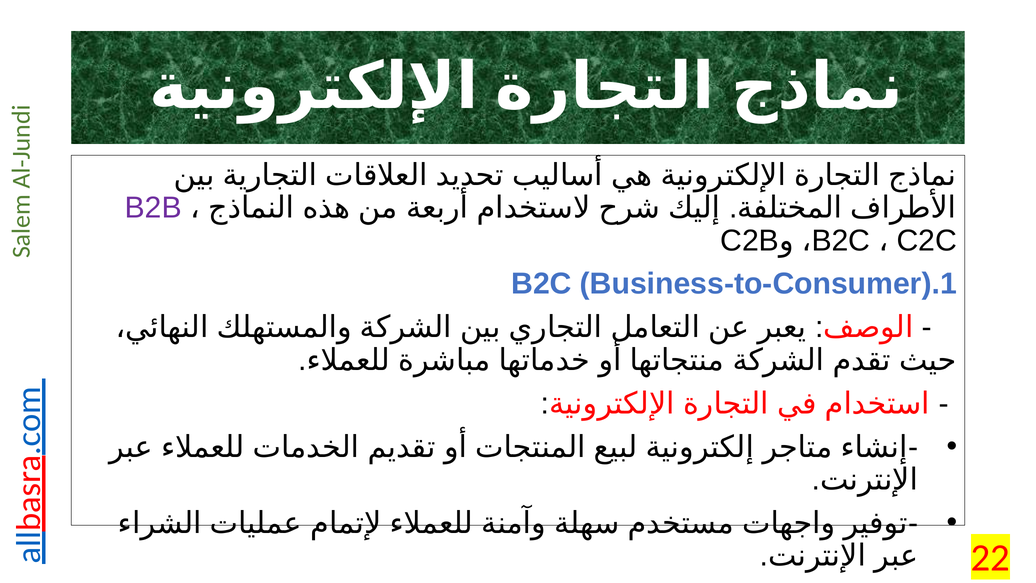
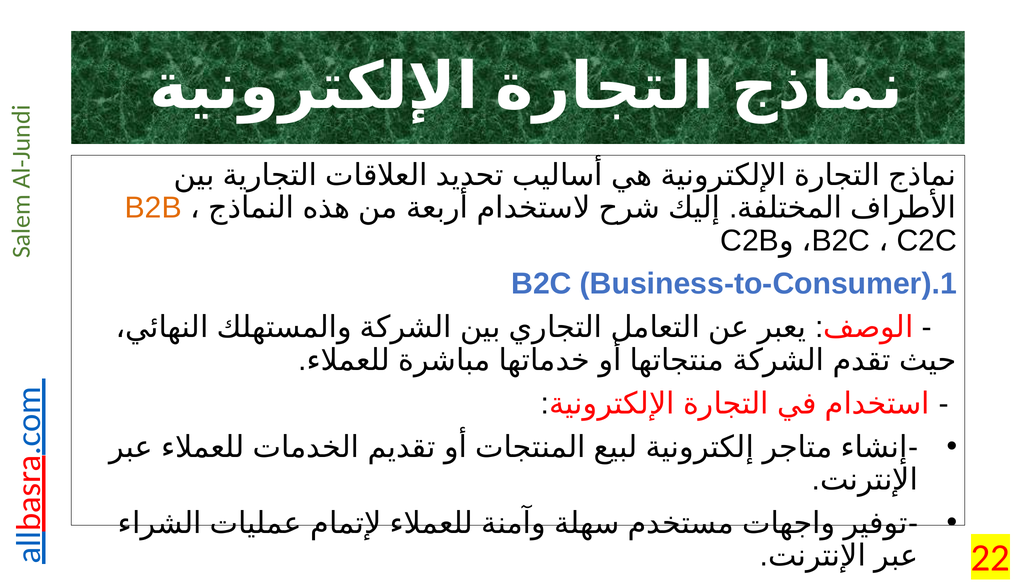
B2B colour: purple -> orange
